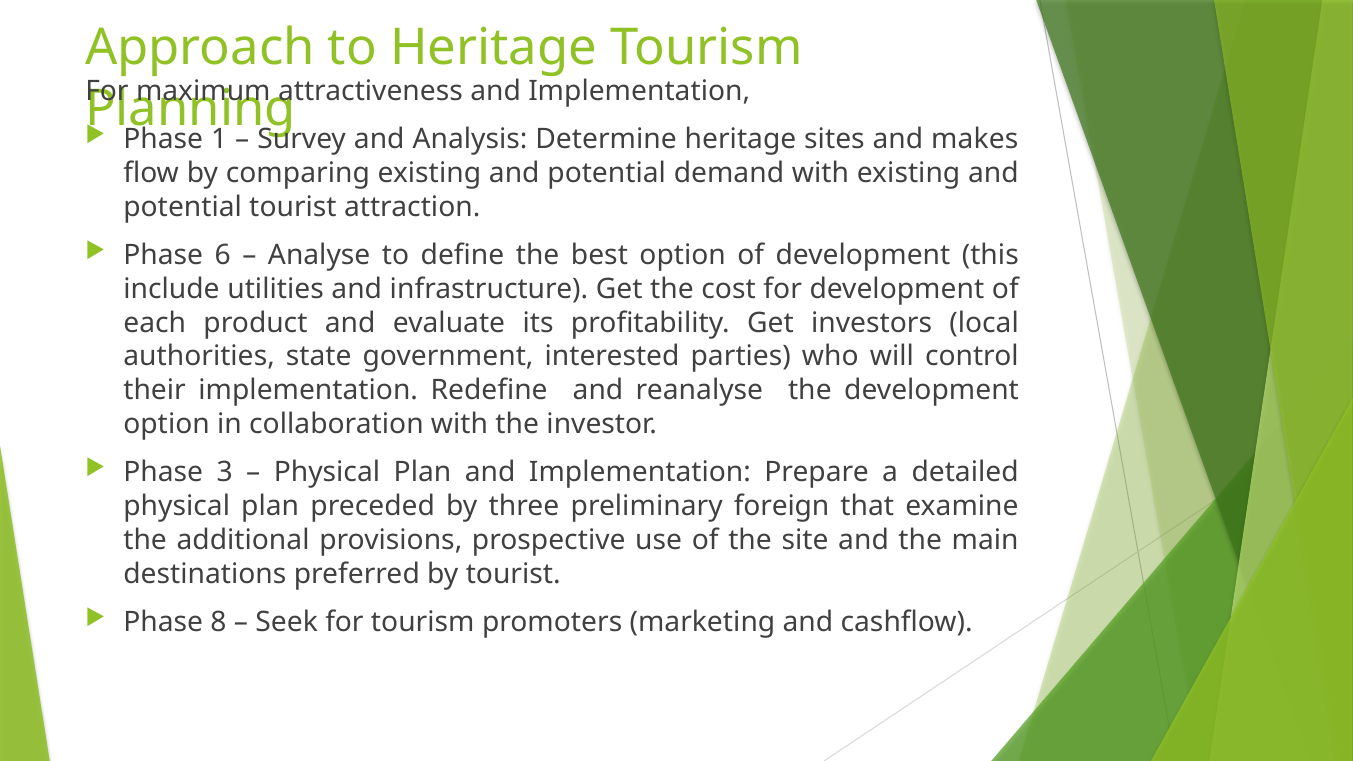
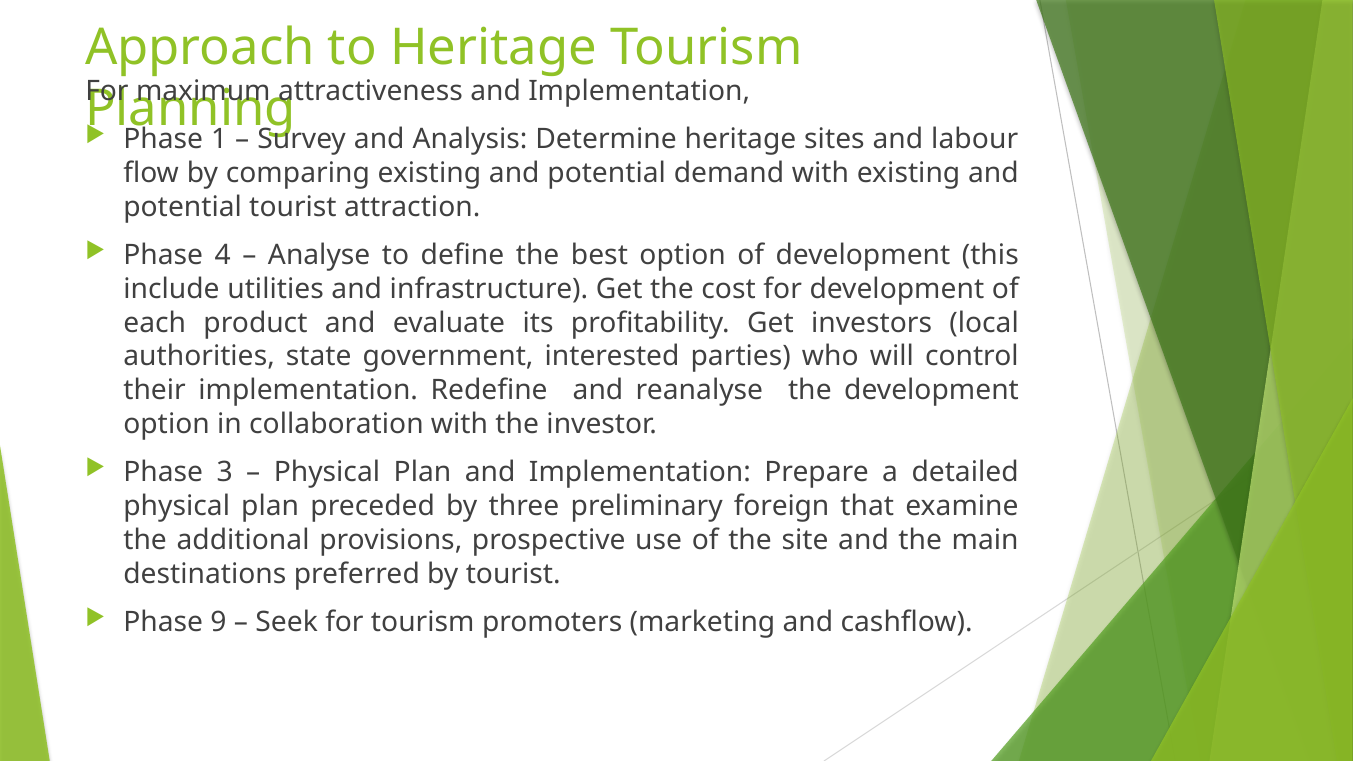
makes: makes -> labour
6: 6 -> 4
8: 8 -> 9
